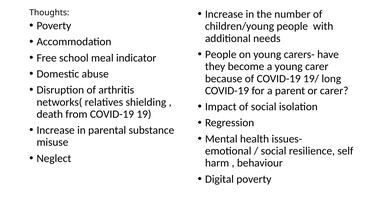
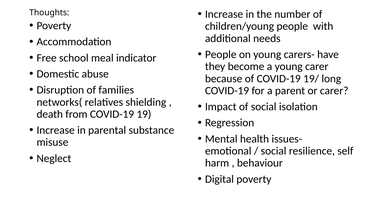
arthritis: arthritis -> families
